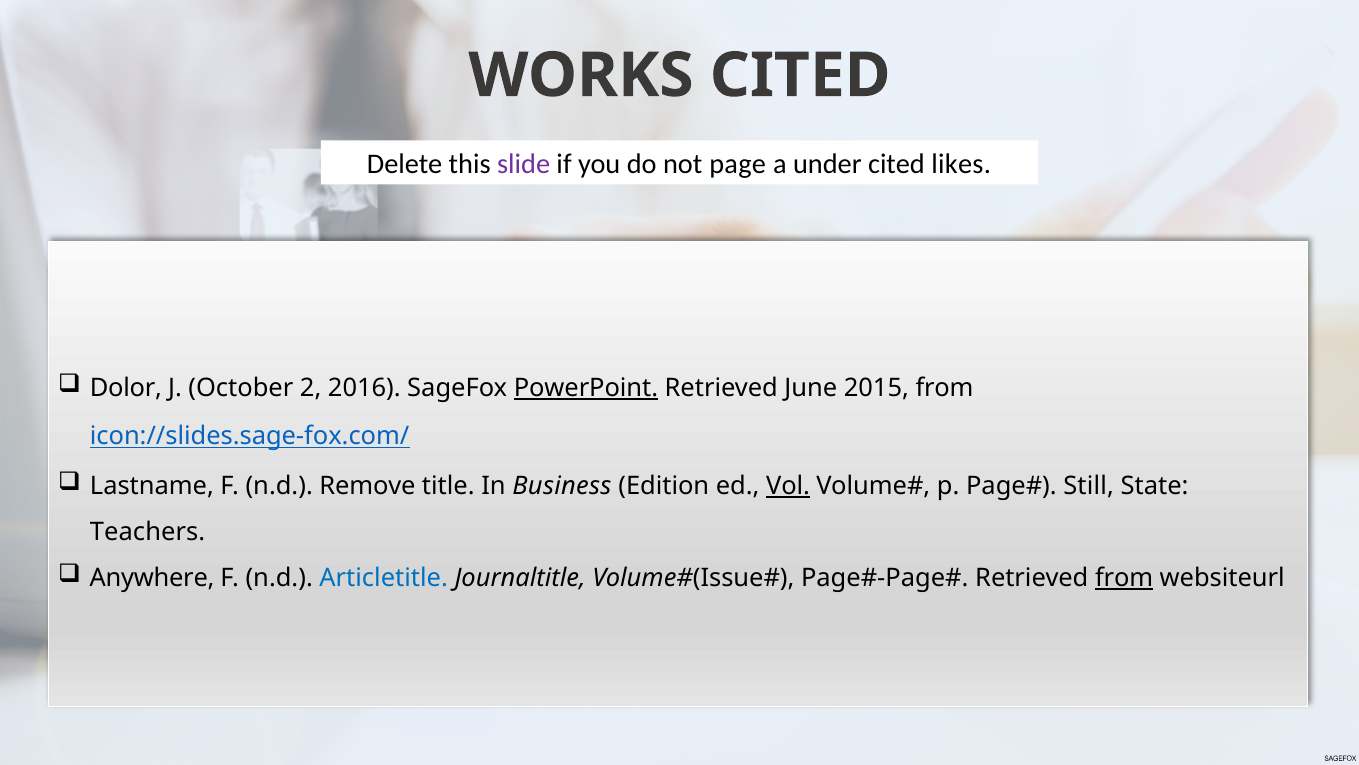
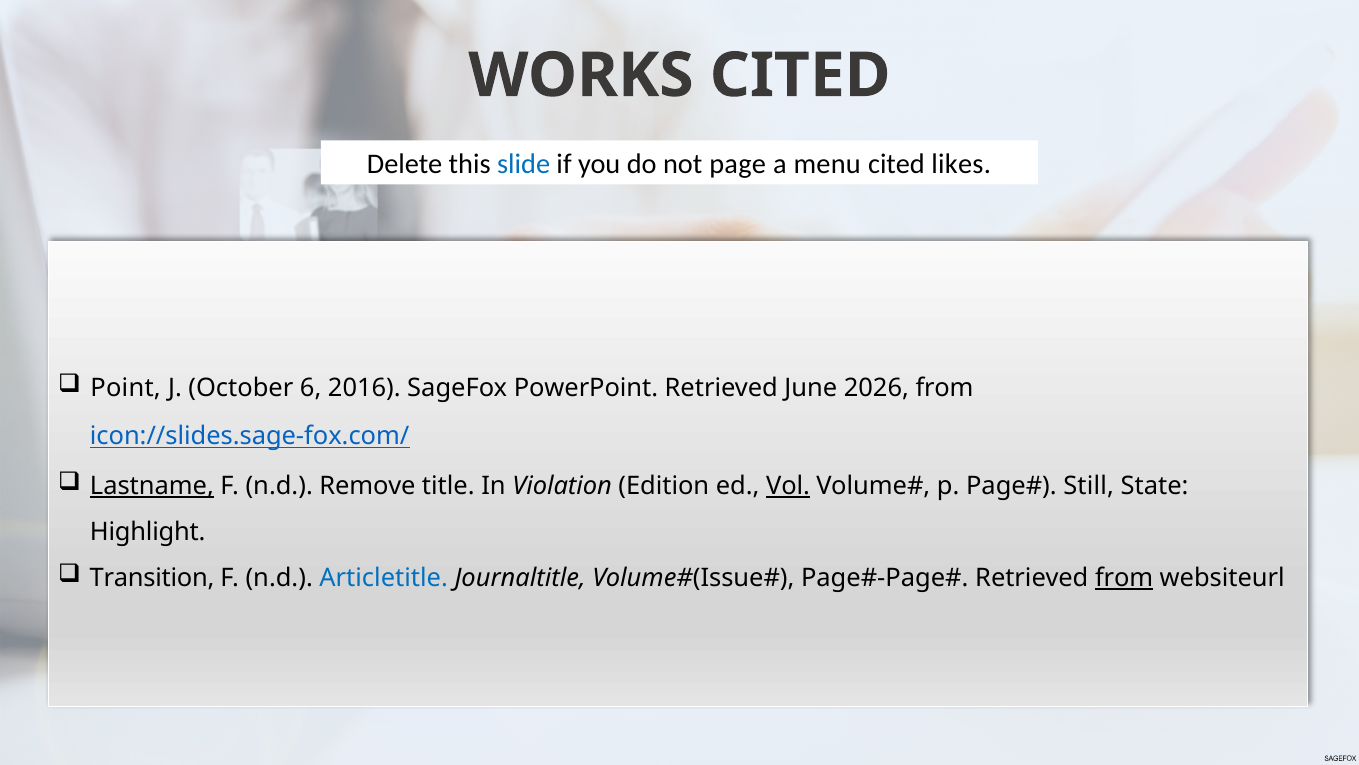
slide colour: purple -> blue
under: under -> menu
Dolor: Dolor -> Point
2: 2 -> 6
PowerPoint underline: present -> none
2015: 2015 -> 2026
Lastname underline: none -> present
Business: Business -> Violation
Teachers: Teachers -> Highlight
Anywhere: Anywhere -> Transition
